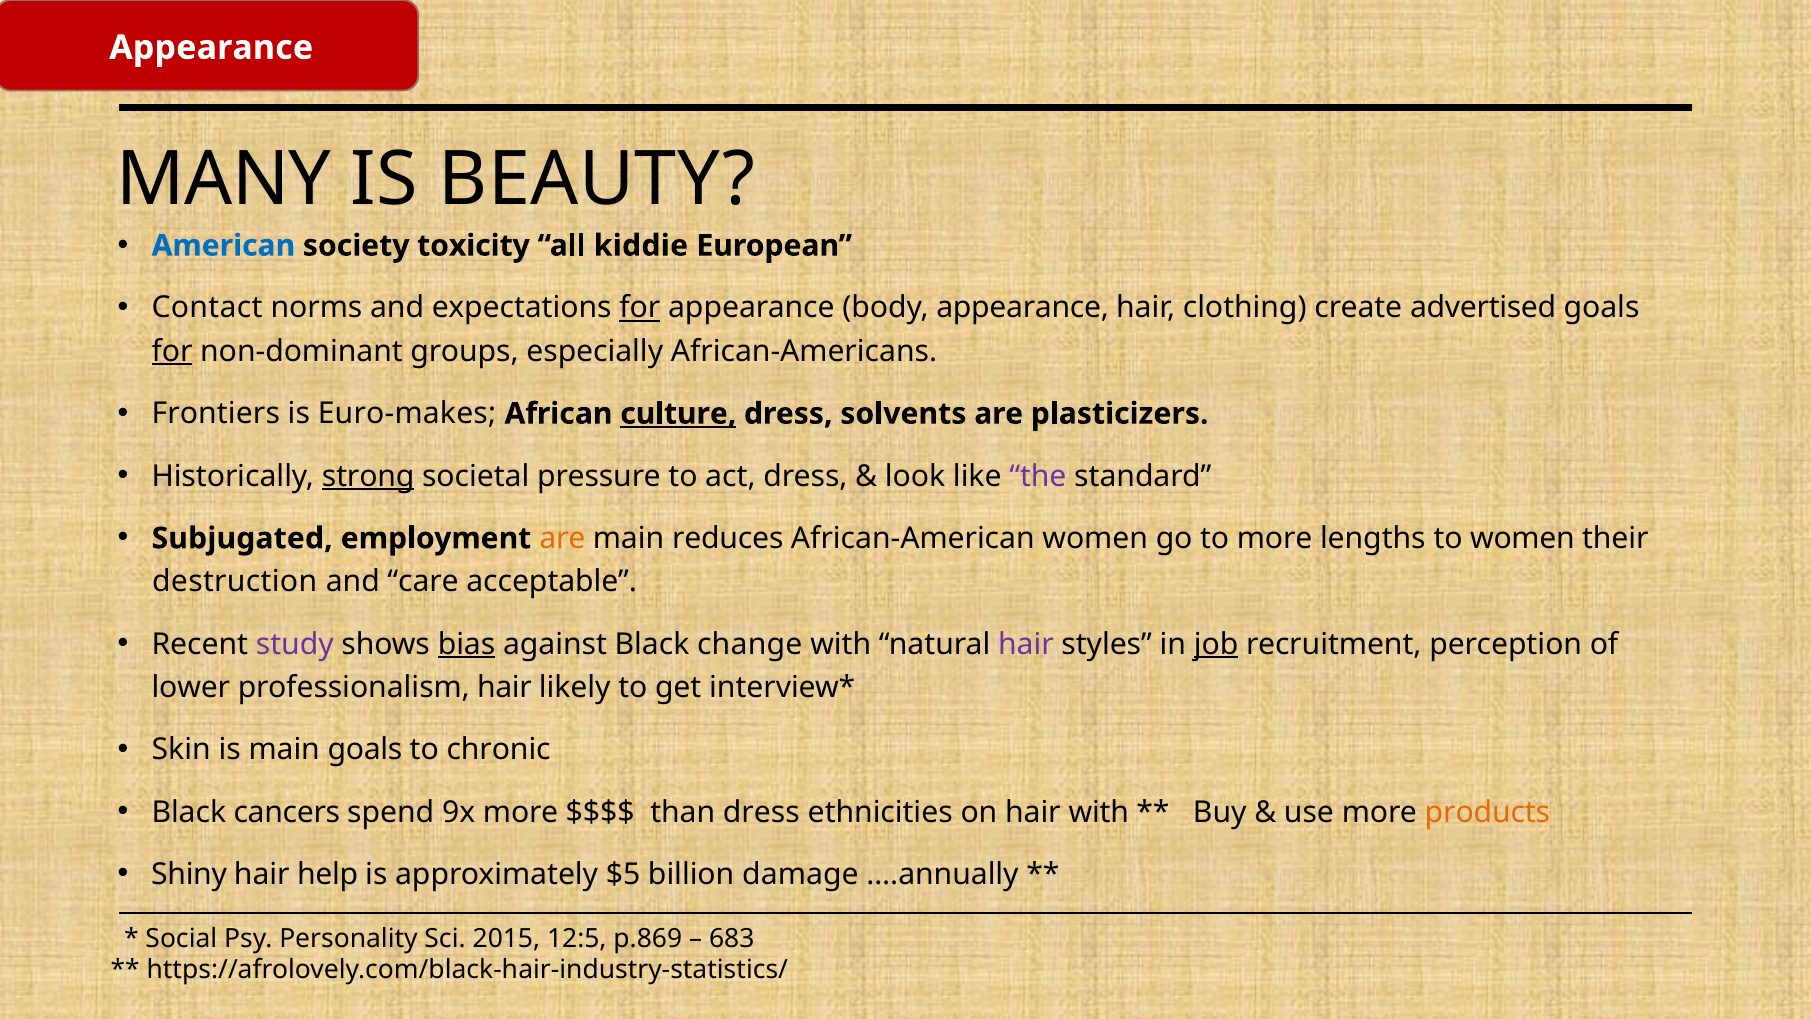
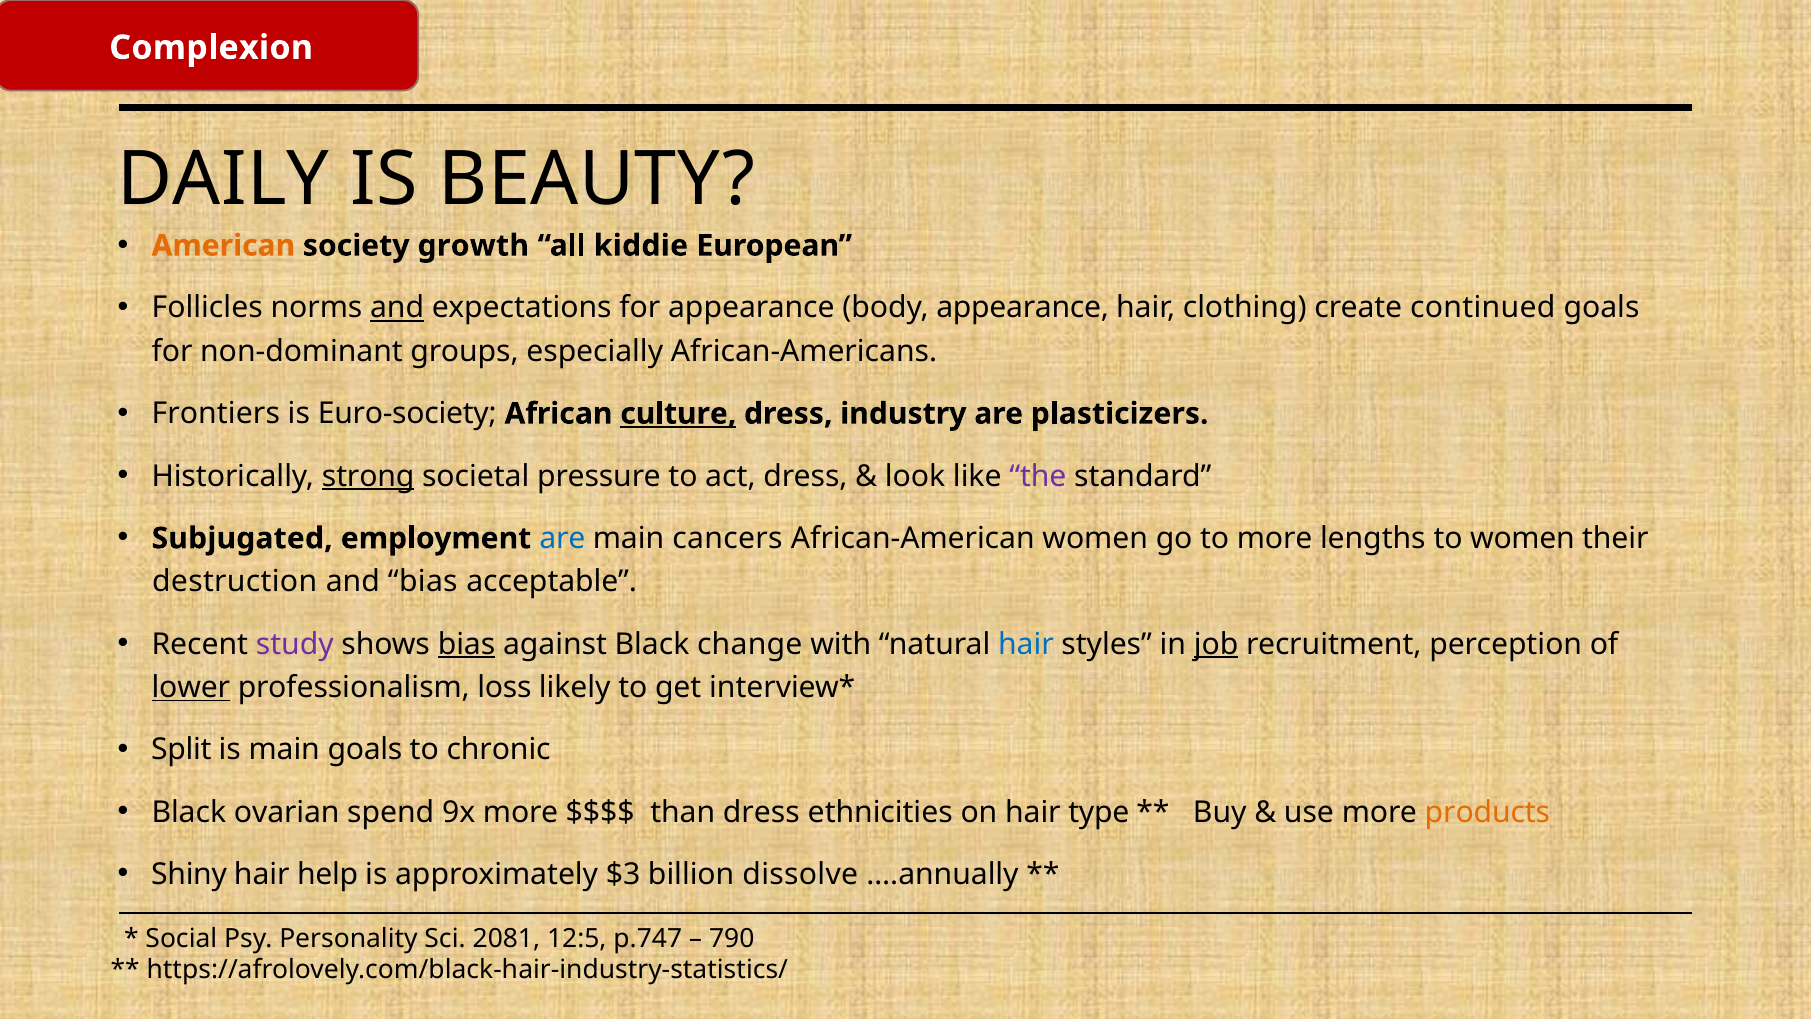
Appearance at (211, 48): Appearance -> Complexion
MANY: MANY -> DAILY
American colour: blue -> orange
toxicity: toxicity -> growth
Contact: Contact -> Follicles
and at (397, 308) underline: none -> present
for at (640, 308) underline: present -> none
advertised: advertised -> continued
for at (172, 351) underline: present -> none
Euro-makes: Euro-makes -> Euro-society
solvents: solvents -> industry
are at (562, 538) colour: orange -> blue
reduces: reduces -> cancers
and care: care -> bias
hair at (1026, 644) colour: purple -> blue
lower underline: none -> present
professionalism hair: hair -> loss
Skin: Skin -> Split
cancers: cancers -> ovarian
hair with: with -> type
$5: $5 -> $3
damage: damage -> dissolve
2015: 2015 -> 2081
p.869: p.869 -> p.747
683: 683 -> 790
